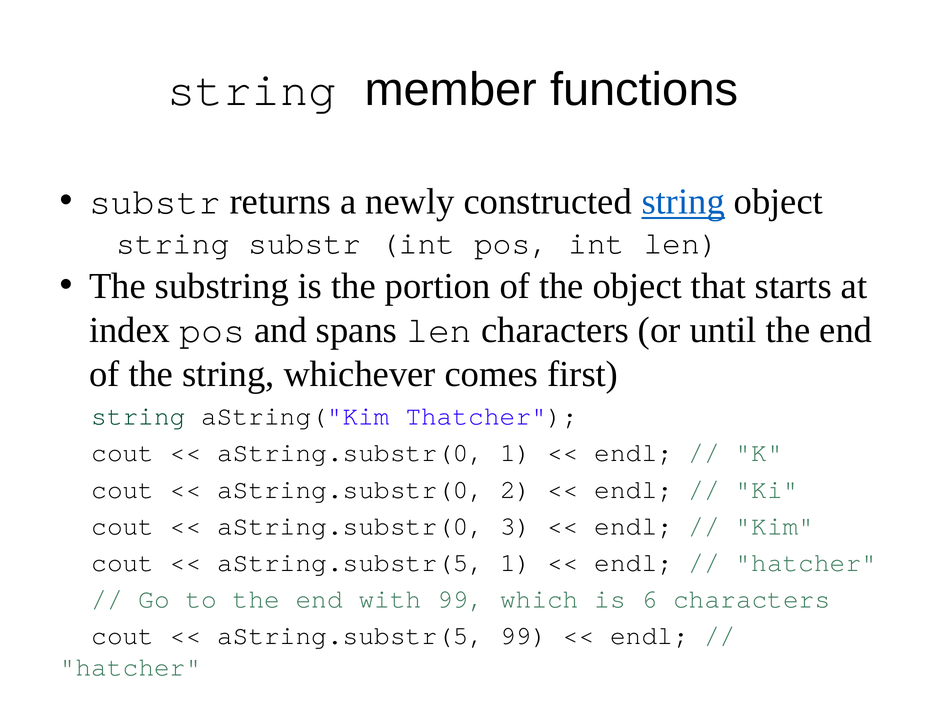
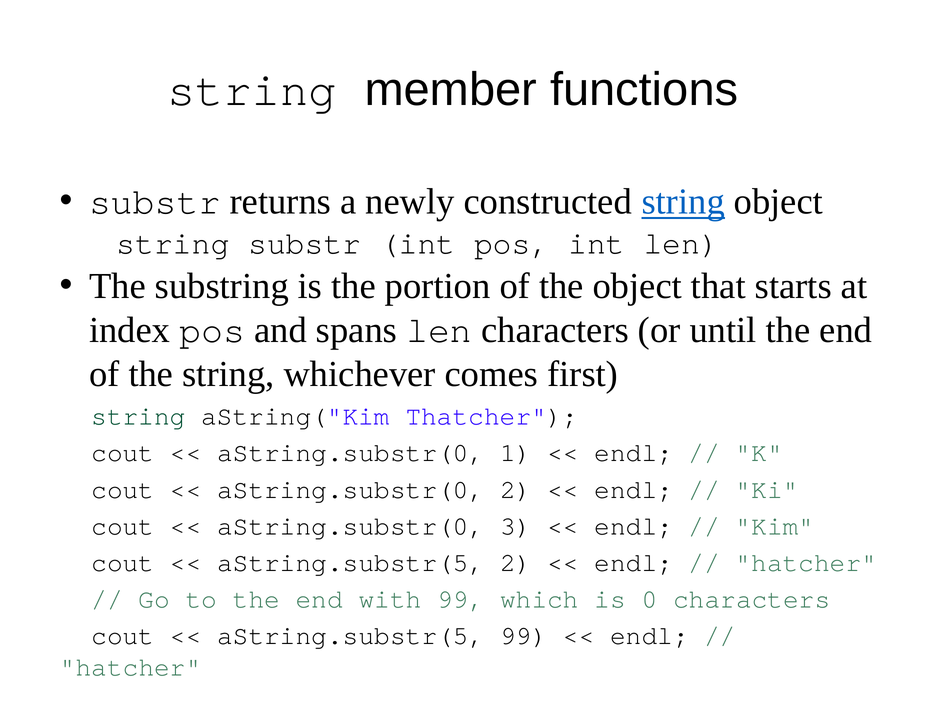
aString.substr(5 1: 1 -> 2
6: 6 -> 0
